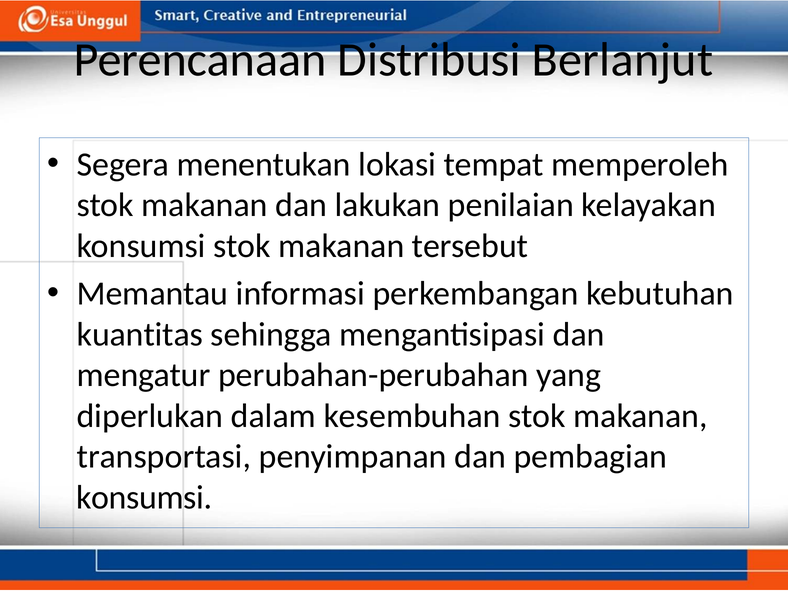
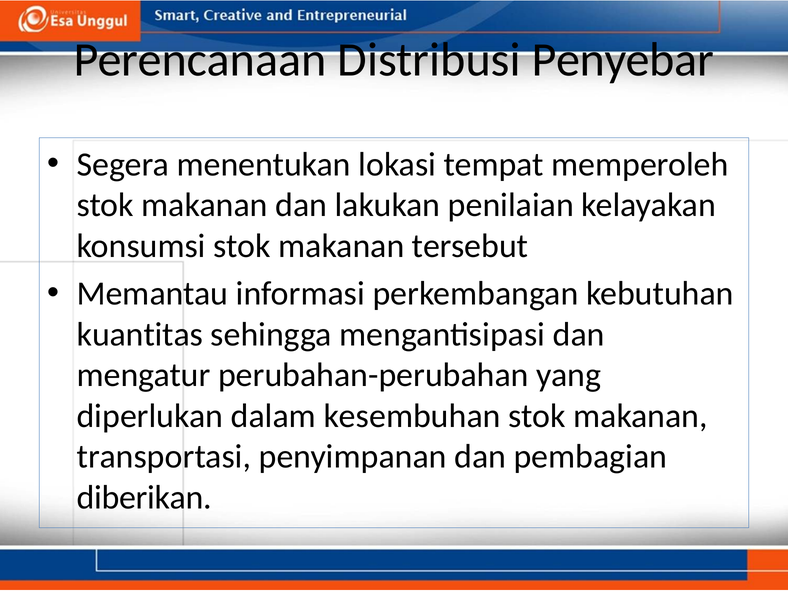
Berlanjut: Berlanjut -> Penyebar
konsumsi at (144, 497): konsumsi -> diberikan
